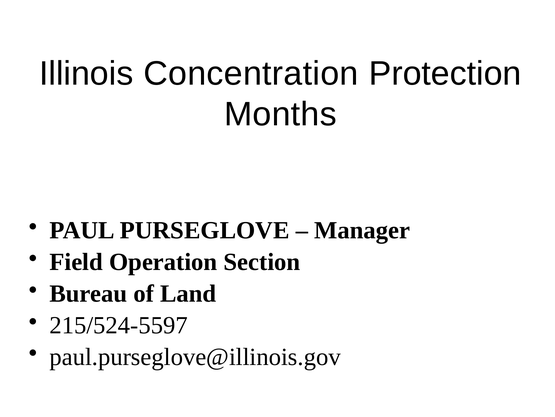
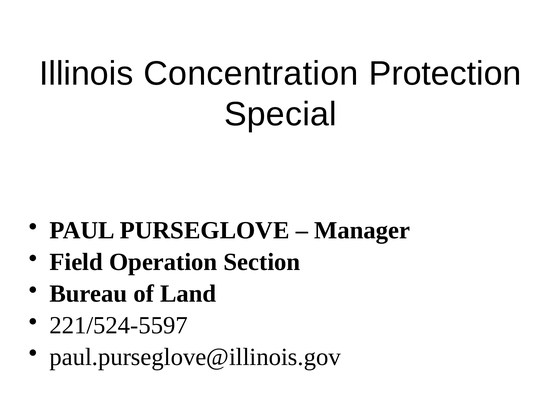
Months: Months -> Special
215/524-5597: 215/524-5597 -> 221/524-5597
